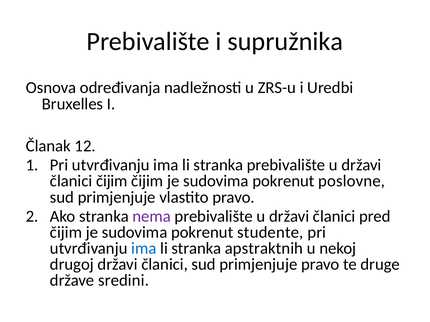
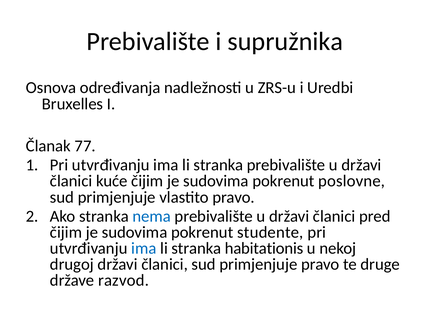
12: 12 -> 77
članici čijim: čijim -> kuće
nema colour: purple -> blue
apstraktnih: apstraktnih -> habitationis
sredini: sredini -> razvod
